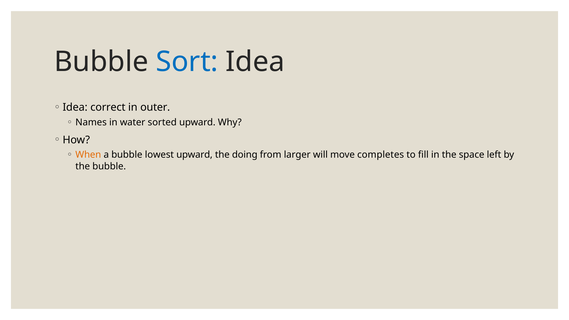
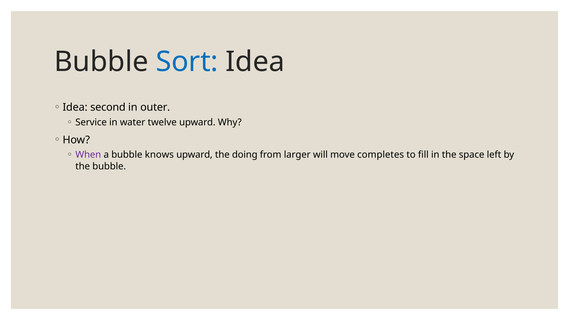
correct: correct -> second
Names: Names -> Service
sorted: sorted -> twelve
When colour: orange -> purple
lowest: lowest -> knows
